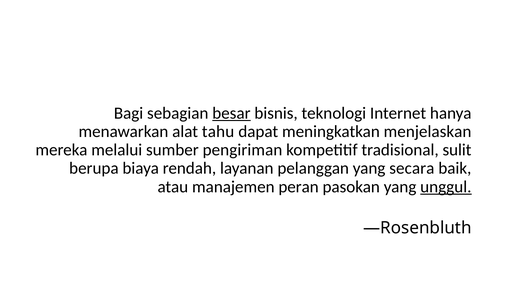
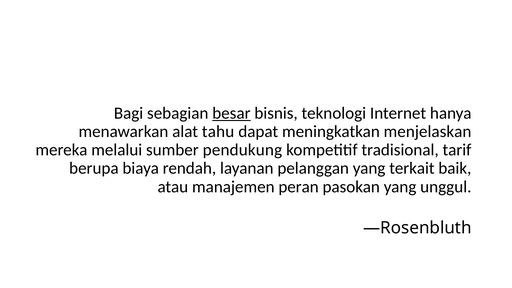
pengiriman: pengiriman -> pendukung
sulit: sulit -> tarif
secara: secara -> terkait
unggul underline: present -> none
